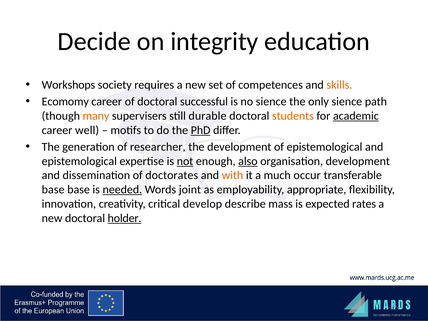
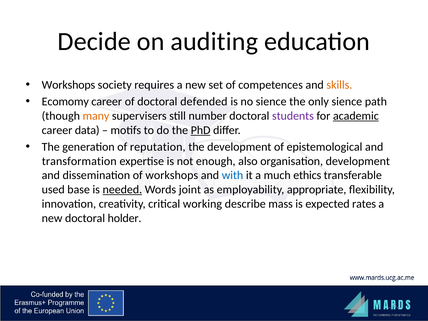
integrity: integrity -> auditing
successful: successful -> defended
durable: durable -> number
students colour: orange -> purple
well: well -> data
researcher: researcher -> reputation
epistemological at (79, 161): epistemological -> transformation
not underline: present -> none
also underline: present -> none
of doctorates: doctorates -> workshops
with colour: orange -> blue
occur: occur -> ethics
base at (53, 190): base -> used
develop: develop -> working
holder underline: present -> none
